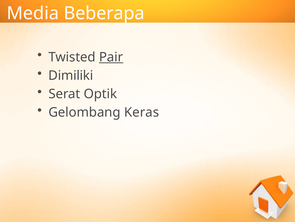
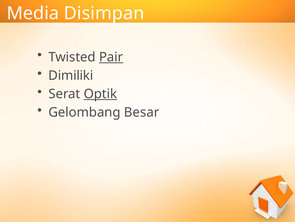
Beberapa: Beberapa -> Disimpan
Optik underline: none -> present
Keras: Keras -> Besar
